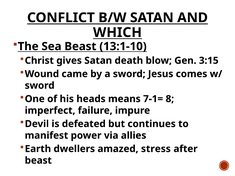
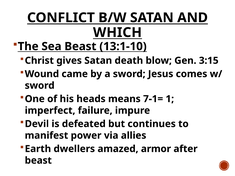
8: 8 -> 1
stress: stress -> armor
